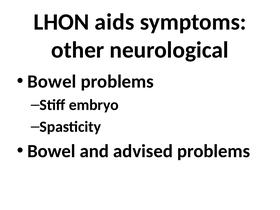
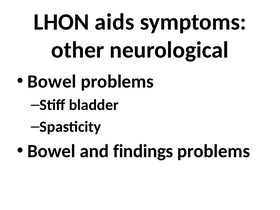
embryo: embryo -> bladder
advised: advised -> findings
